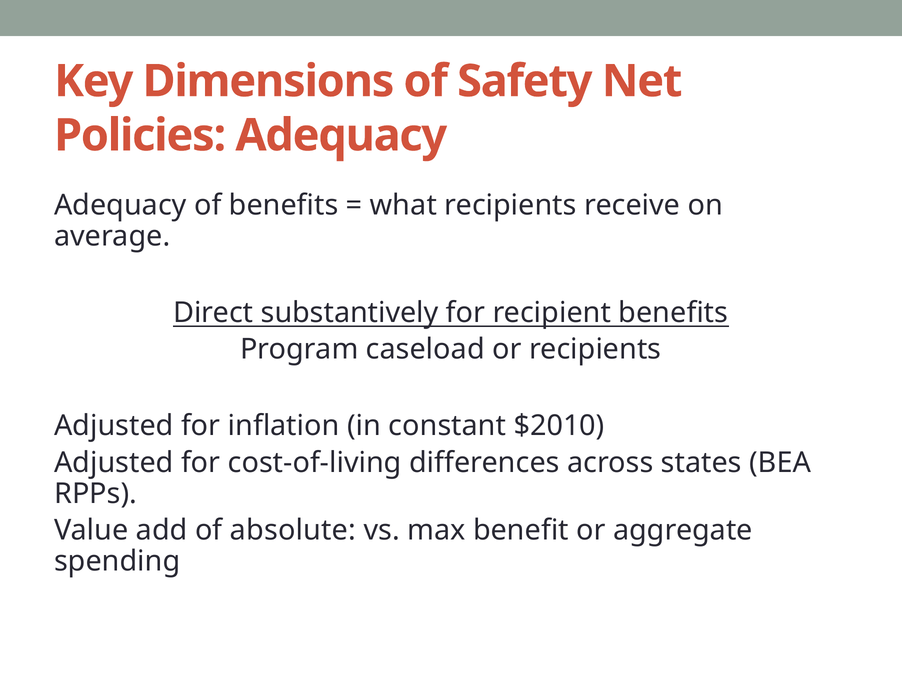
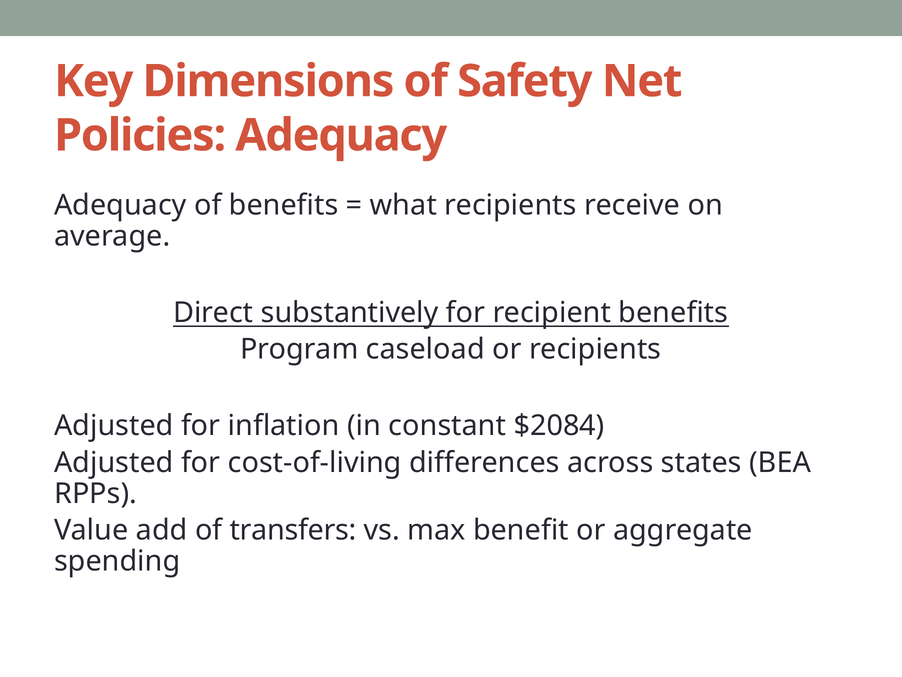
$2010: $2010 -> $2084
absolute: absolute -> transfers
